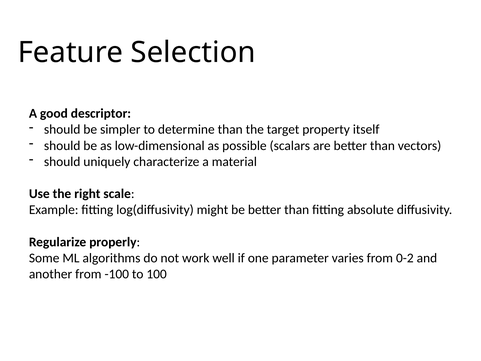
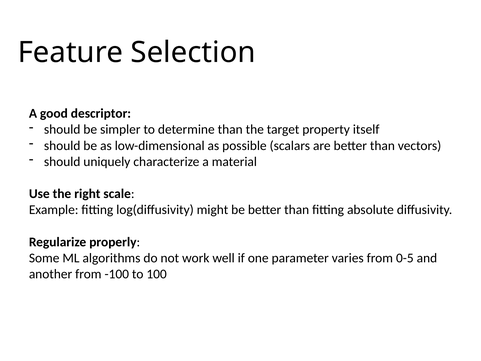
0-2: 0-2 -> 0-5
